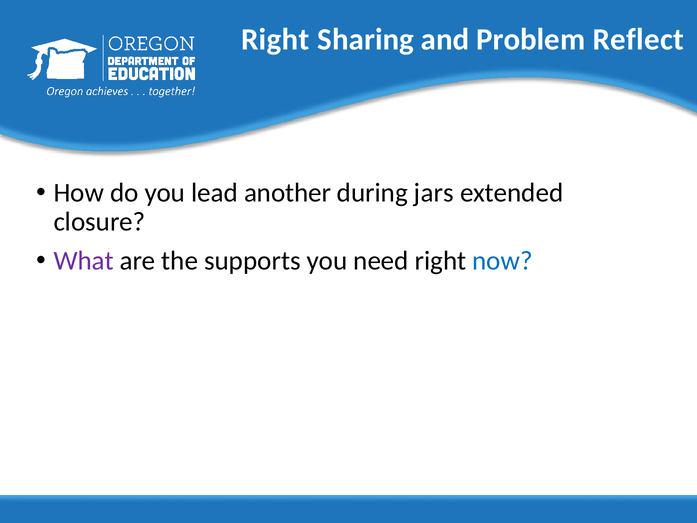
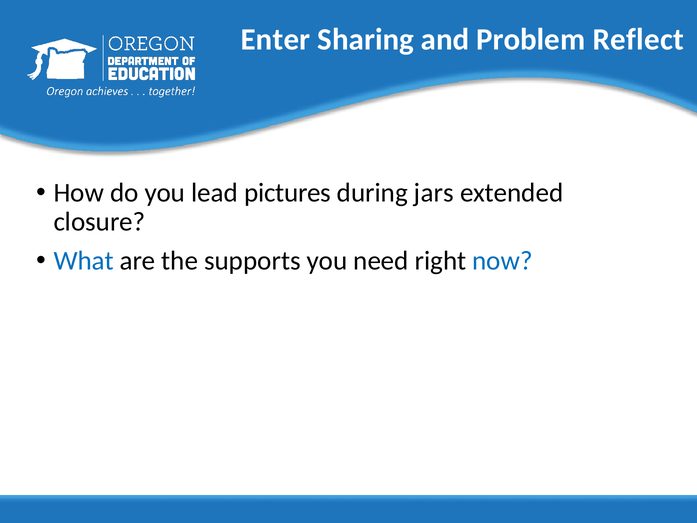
Right at (275, 40): Right -> Enter
another: another -> pictures
What colour: purple -> blue
